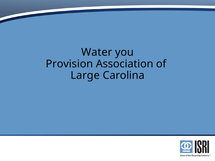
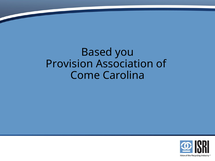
Water: Water -> Based
Large: Large -> Come
